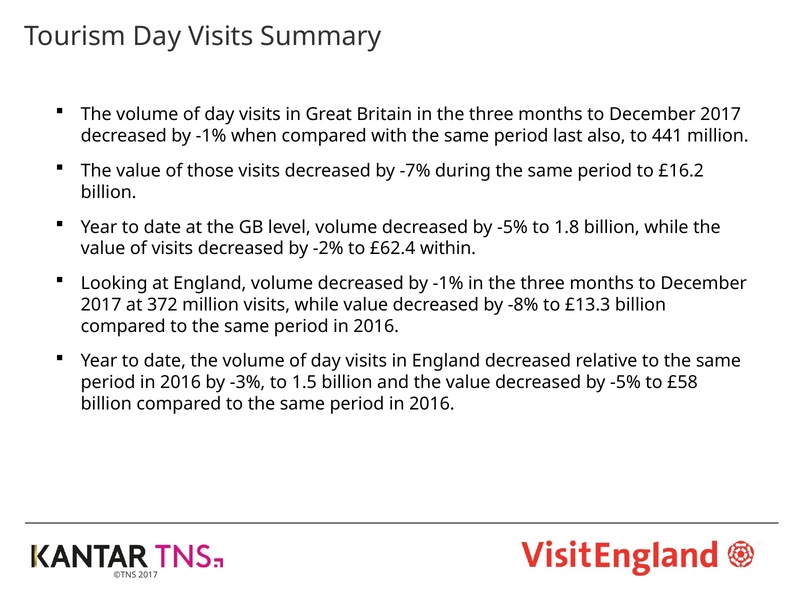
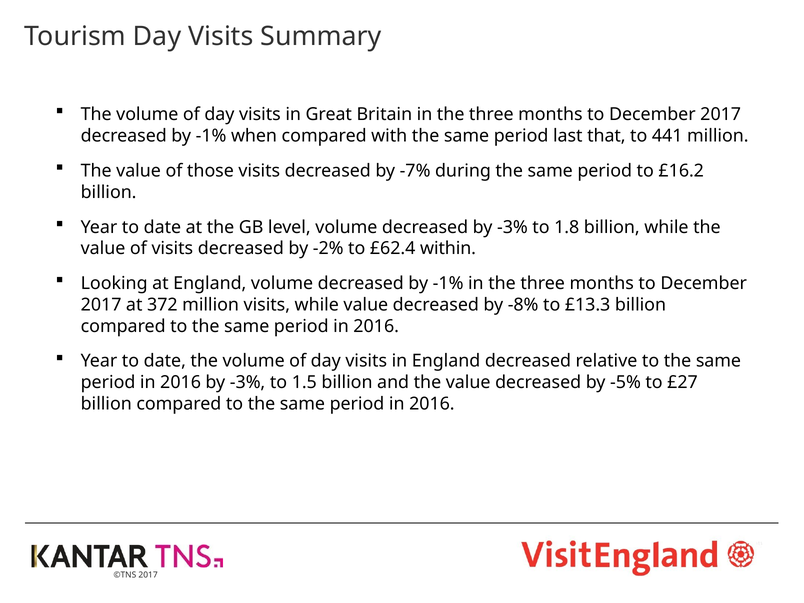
also: also -> that
volume decreased by -5%: -5% -> -3%
£58: £58 -> £27
